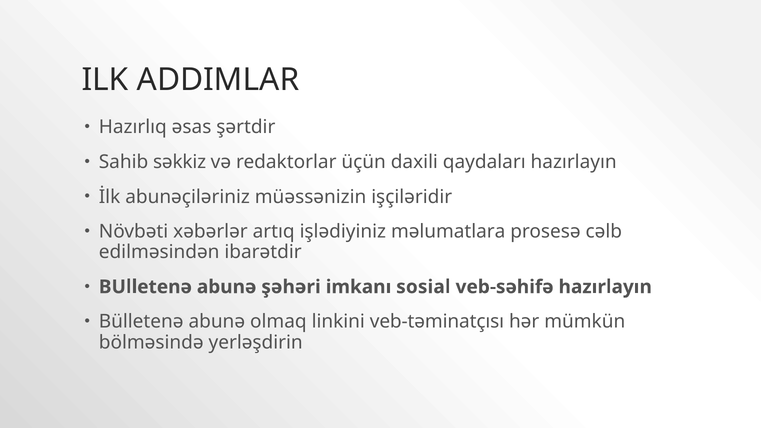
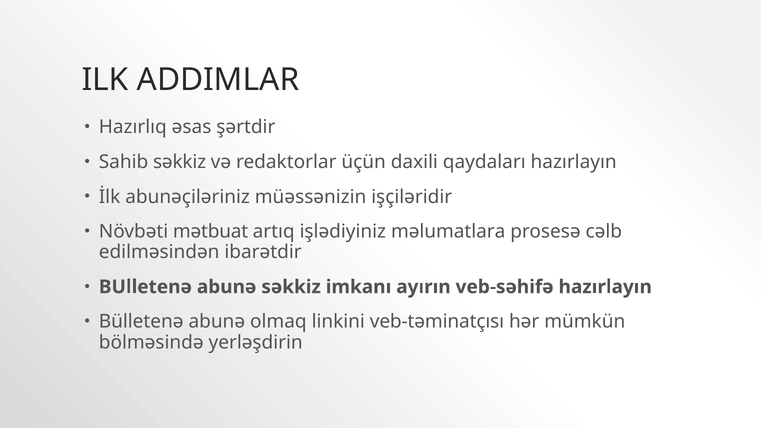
xəbərlər: xəbərlər -> mətbuat
abunə şəhəri: şəhəri -> səkkiz
sosial: sosial -> ayırın
